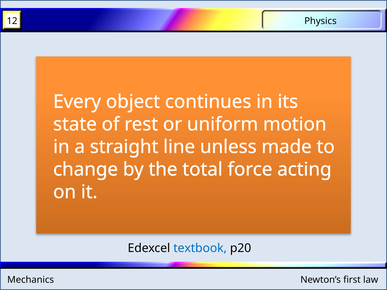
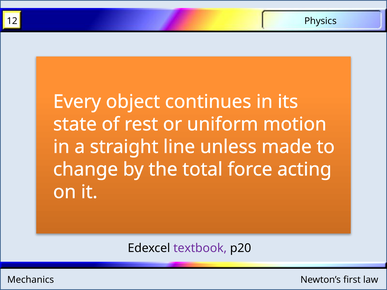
textbook colour: blue -> purple
